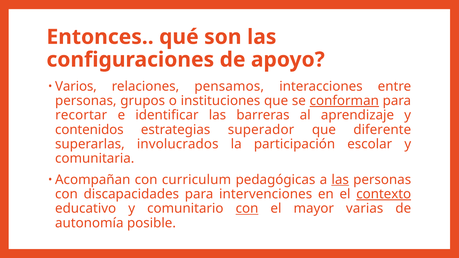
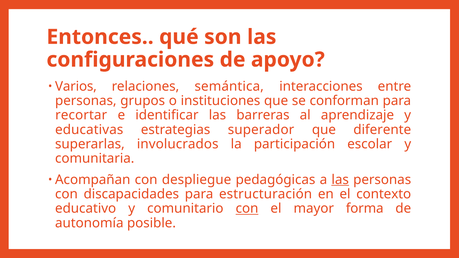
pensamos: pensamos -> semántica
conforman underline: present -> none
contenidos: contenidos -> educativas
curriculum: curriculum -> despliegue
intervenciones: intervenciones -> estructuración
contexto underline: present -> none
varias: varias -> forma
